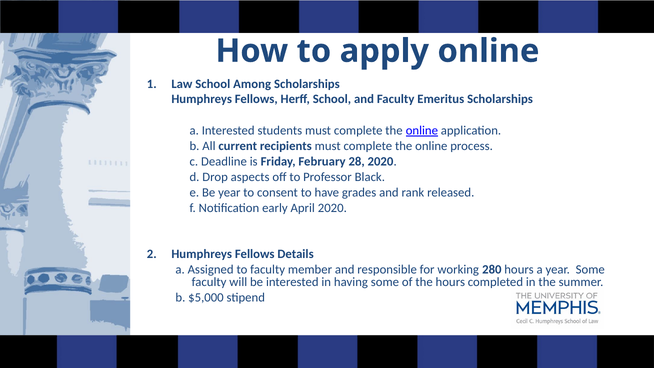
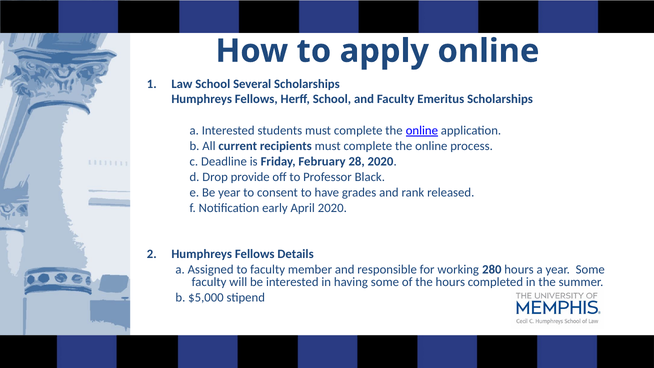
Among: Among -> Several
aspects: aspects -> provide
